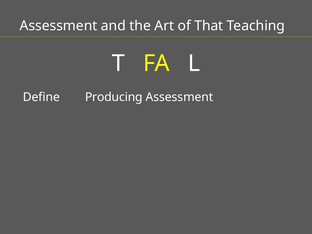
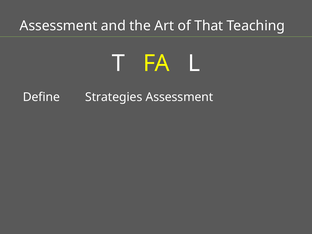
Producing: Producing -> Strategies
